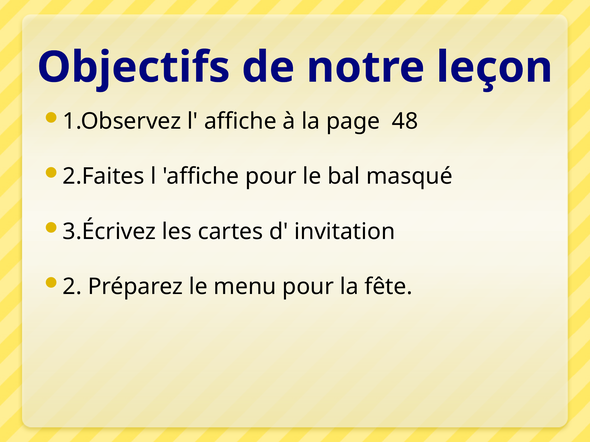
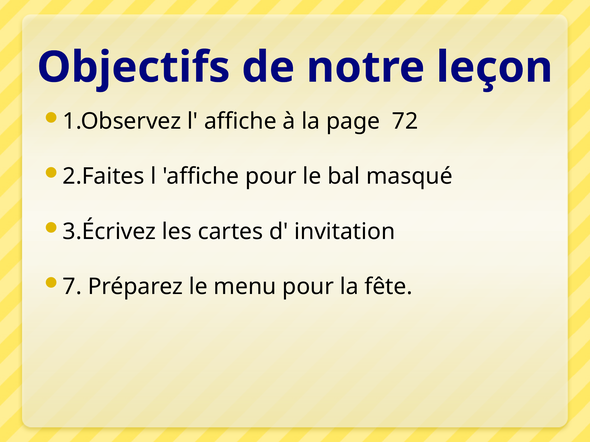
48: 48 -> 72
2: 2 -> 7
